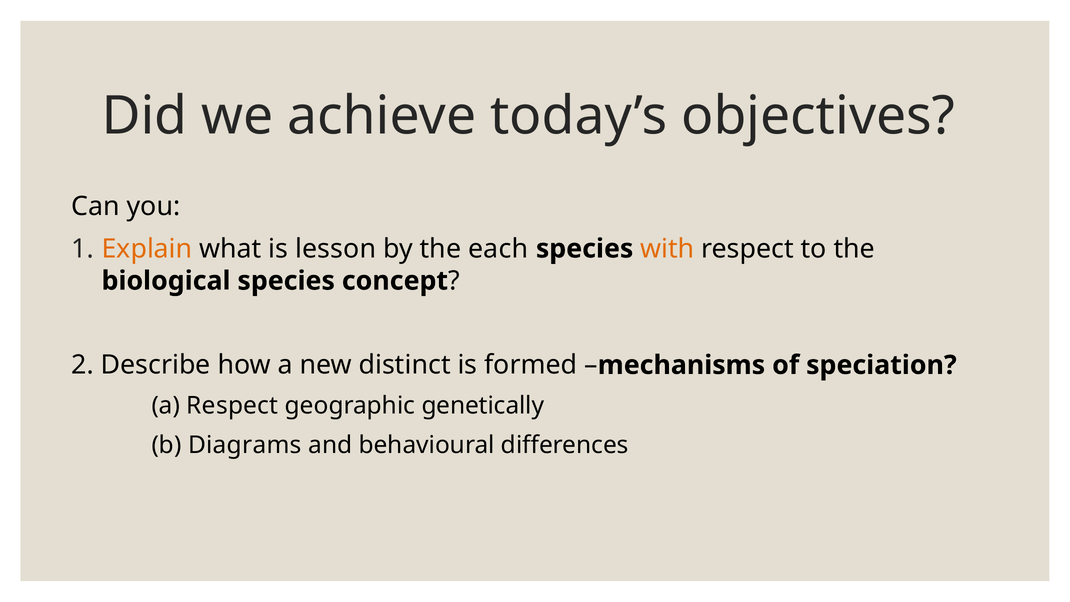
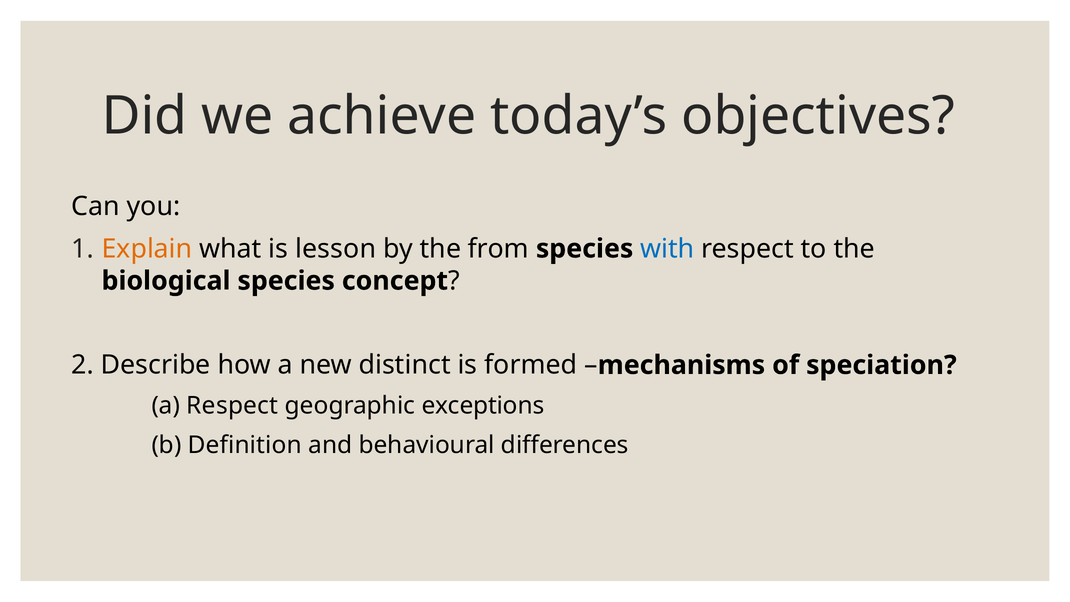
each: each -> from
with colour: orange -> blue
genetically: genetically -> exceptions
Diagrams: Diagrams -> Definition
